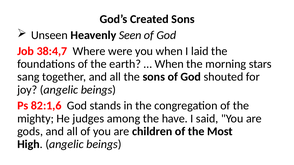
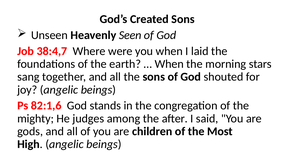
have: have -> after
